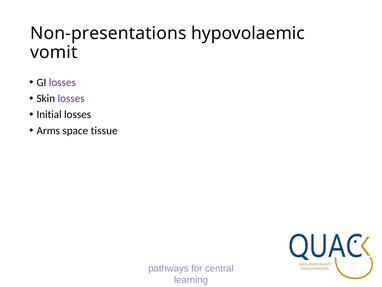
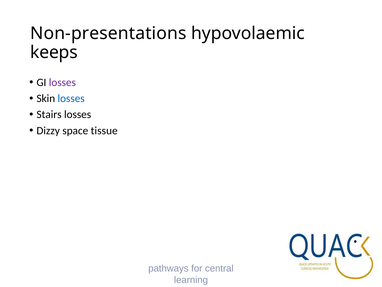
vomit: vomit -> keeps
losses at (71, 98) colour: purple -> blue
Initial: Initial -> Stairs
Arms: Arms -> Dizzy
